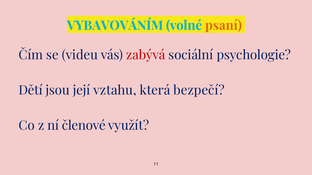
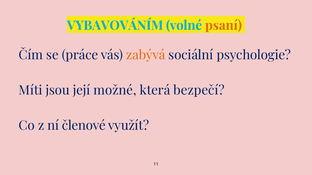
videu: videu -> práce
zabývá colour: red -> orange
Dětí: Dětí -> Míti
vztahu: vztahu -> možné
